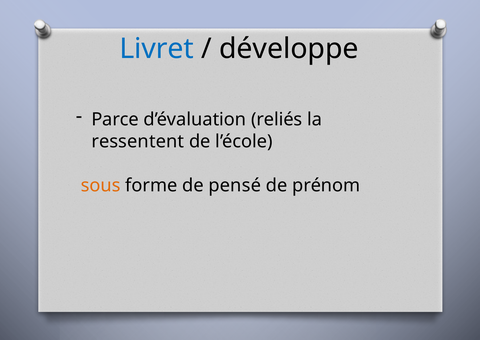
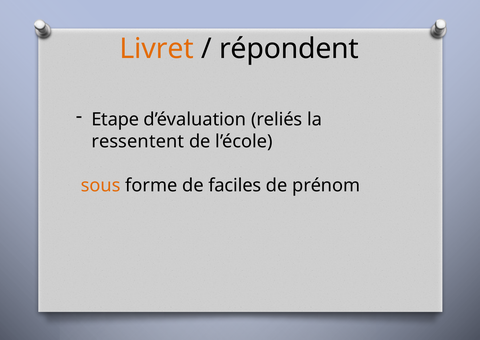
Livret colour: blue -> orange
développe: développe -> répondent
Parce: Parce -> Etape
pensé: pensé -> faciles
